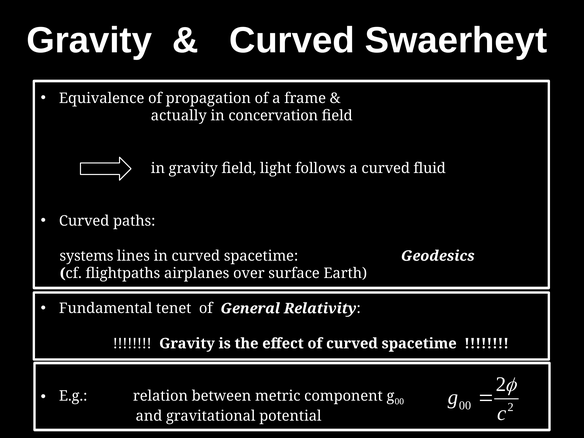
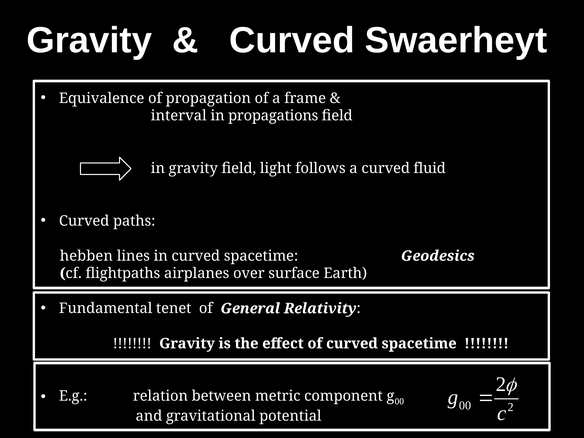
actually: actually -> interval
concervation: concervation -> propagations
systems: systems -> hebben
